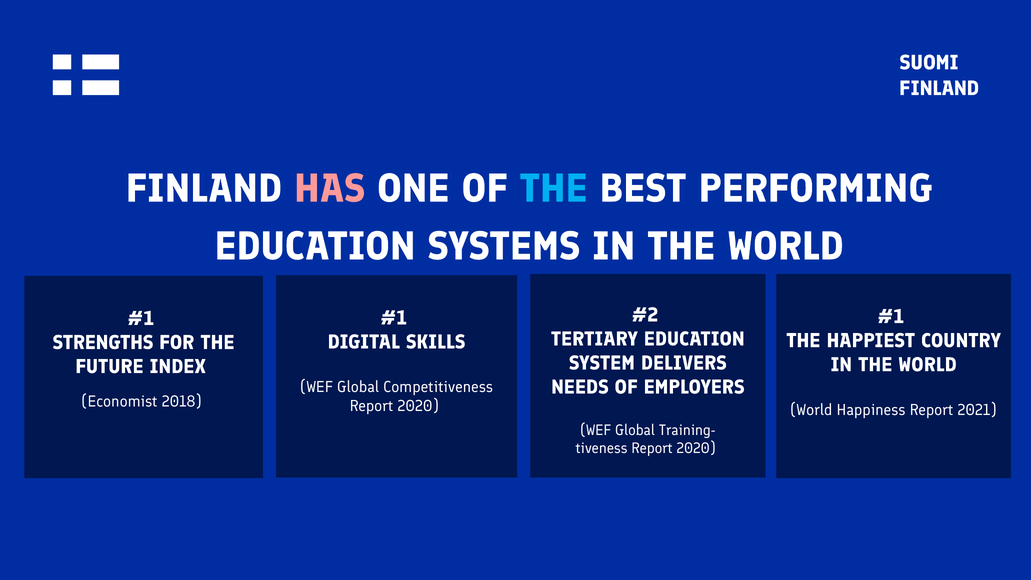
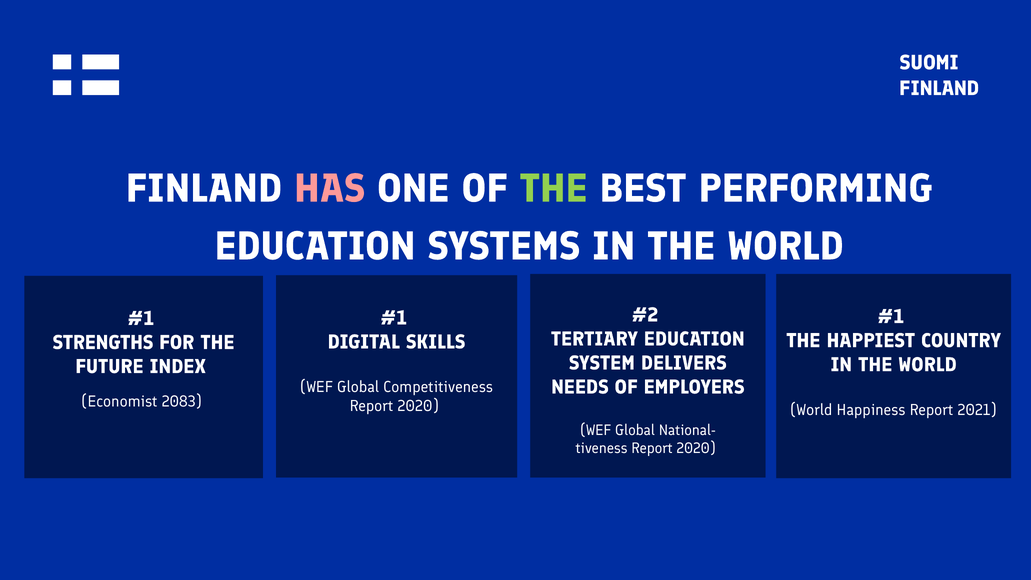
THE at (554, 188) colour: light blue -> light green
2018: 2018 -> 2083
Training-: Training- -> National-
